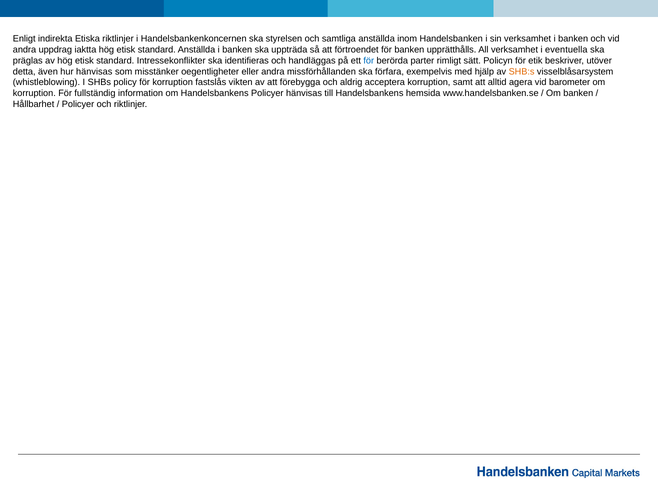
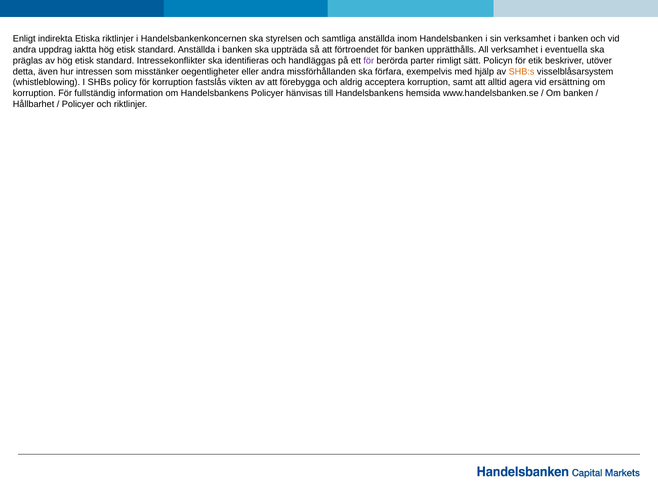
för at (369, 60) colour: blue -> purple
hur hänvisas: hänvisas -> intressen
barometer: barometer -> ersättning
